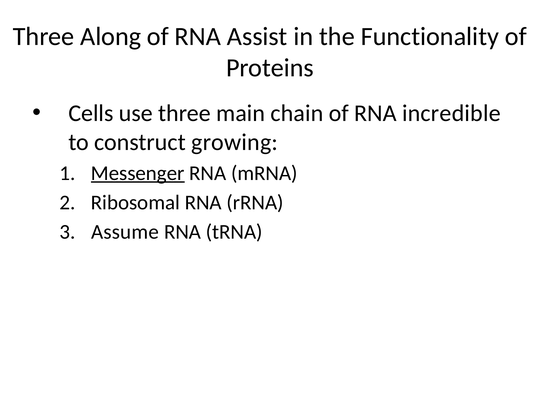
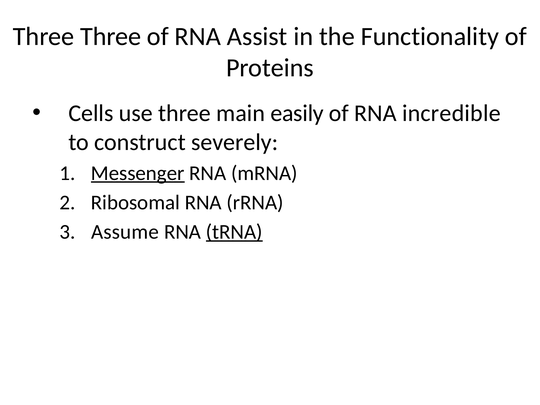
Three Along: Along -> Three
chain: chain -> easily
growing: growing -> severely
tRNA underline: none -> present
